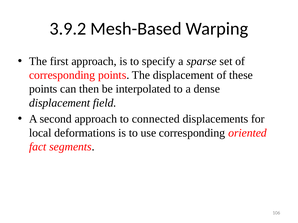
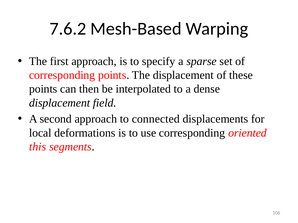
3.9.2: 3.9.2 -> 7.6.2
fact: fact -> this
